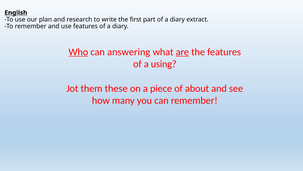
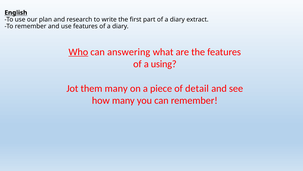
are underline: present -> none
them these: these -> many
about: about -> detail
